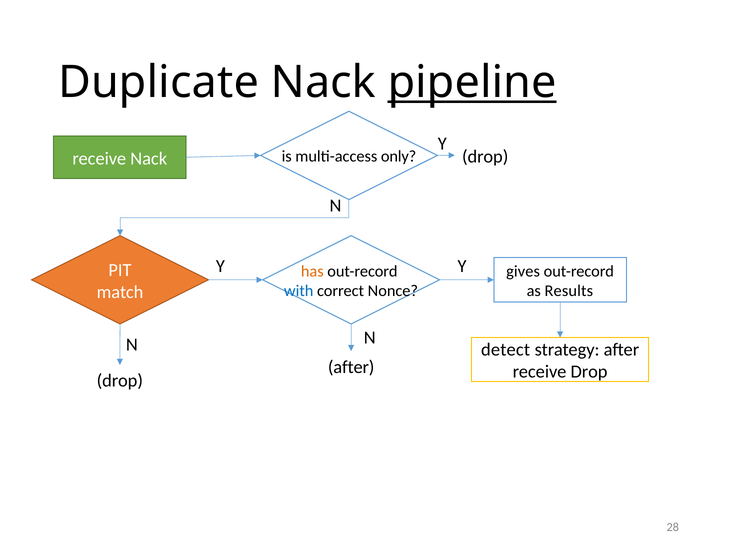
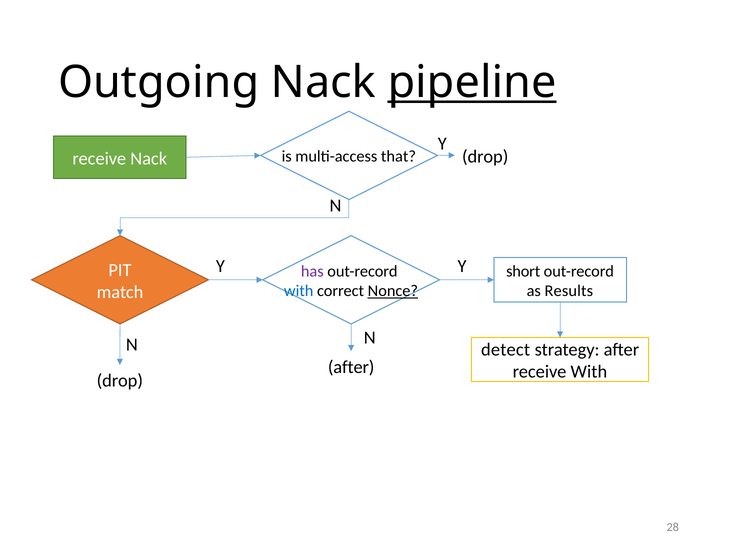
Duplicate: Duplicate -> Outgoing
only: only -> that
has colour: orange -> purple
gives: gives -> short
Nonce underline: none -> present
receive Drop: Drop -> With
